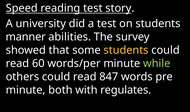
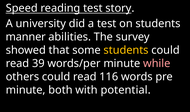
60: 60 -> 39
while colour: light green -> pink
847: 847 -> 116
regulates: regulates -> potential
